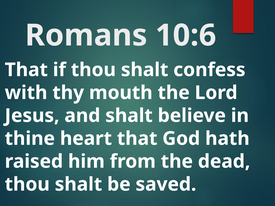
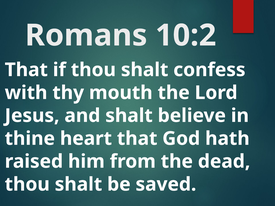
10:6: 10:6 -> 10:2
